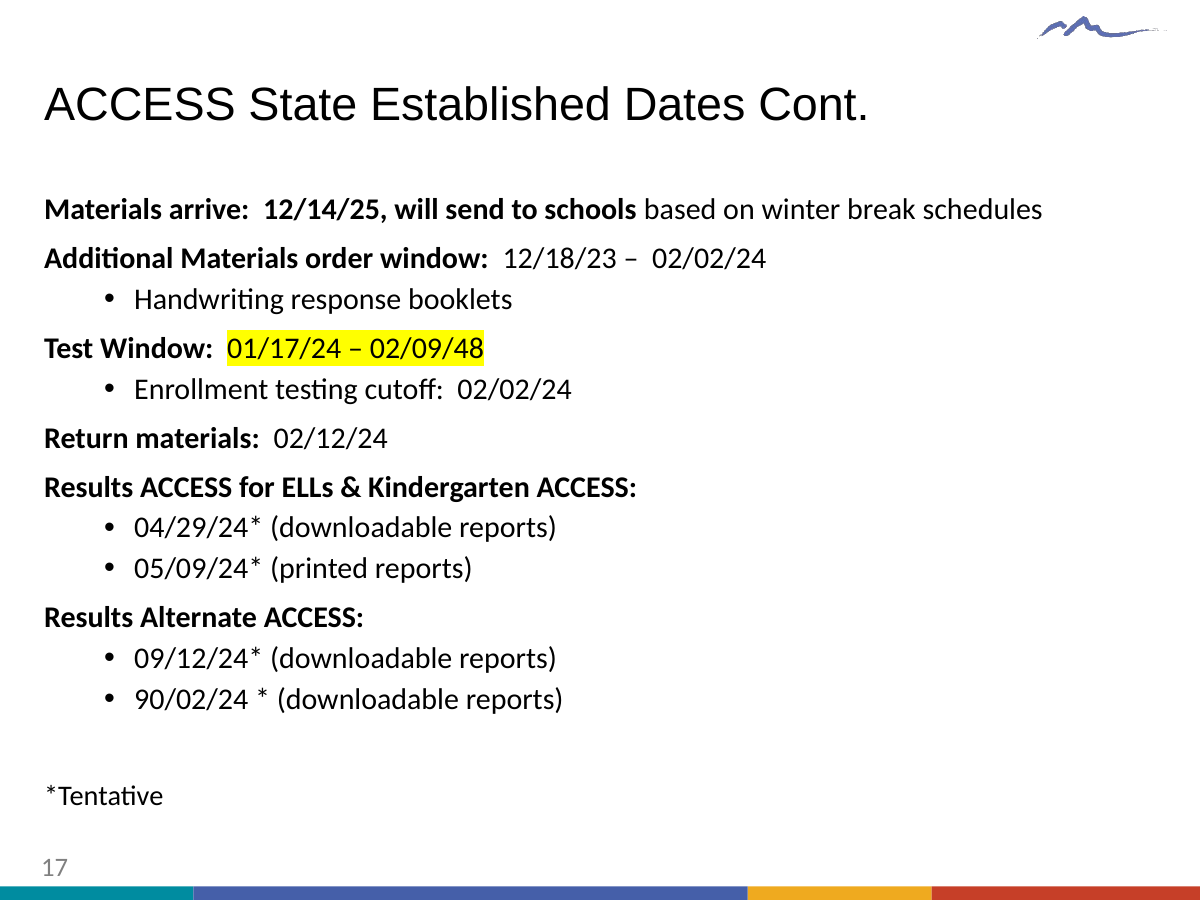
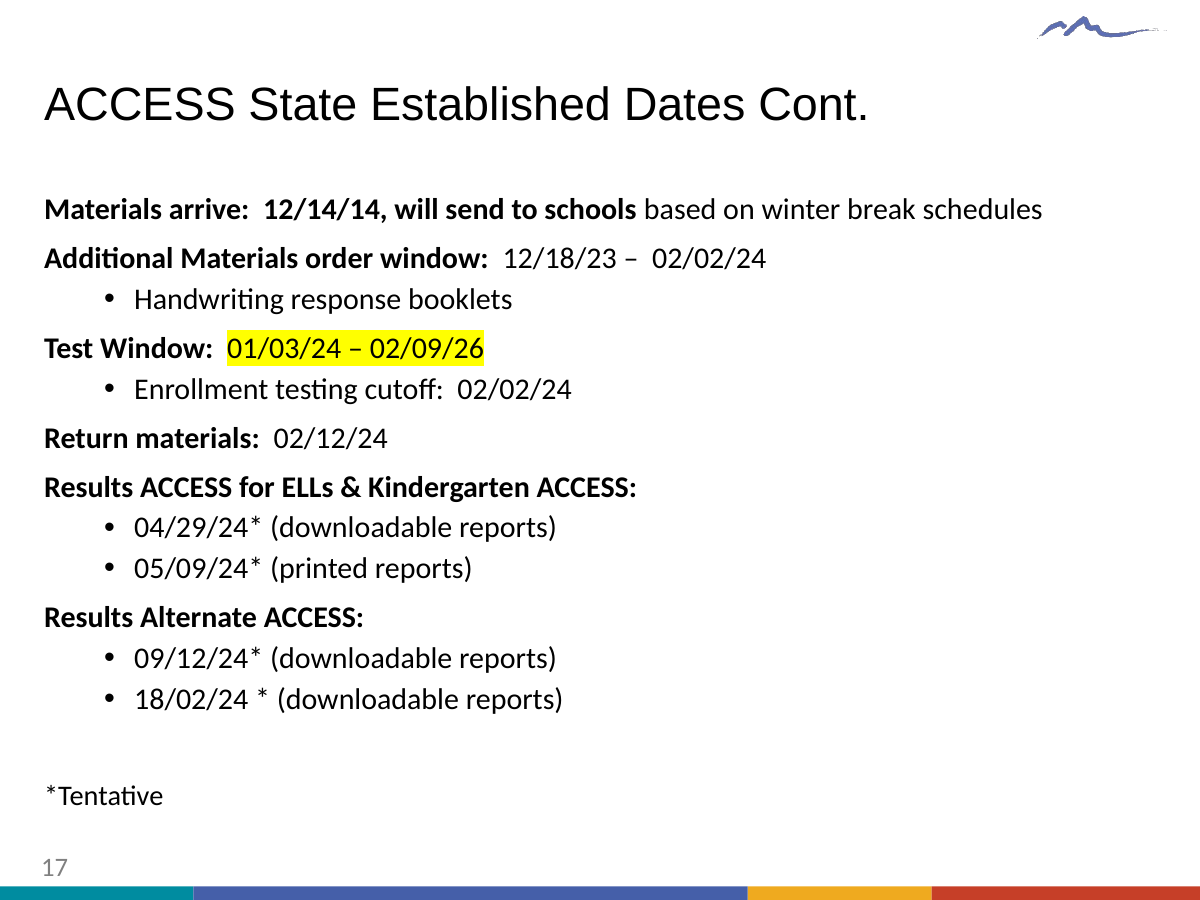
12/14/25: 12/14/25 -> 12/14/14
01/17/24: 01/17/24 -> 01/03/24
02/09/48: 02/09/48 -> 02/09/26
90/02/24: 90/02/24 -> 18/02/24
